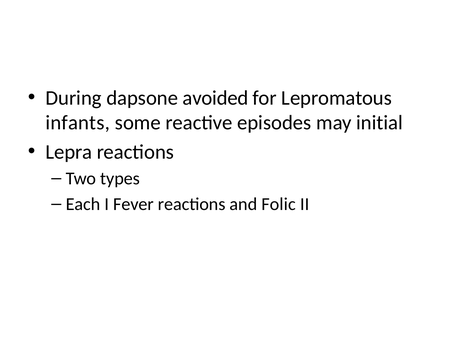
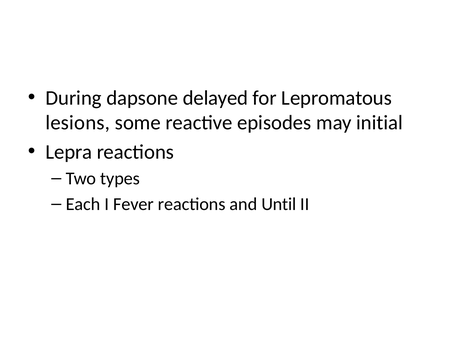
avoided: avoided -> delayed
infants: infants -> lesions
Folic: Folic -> Until
